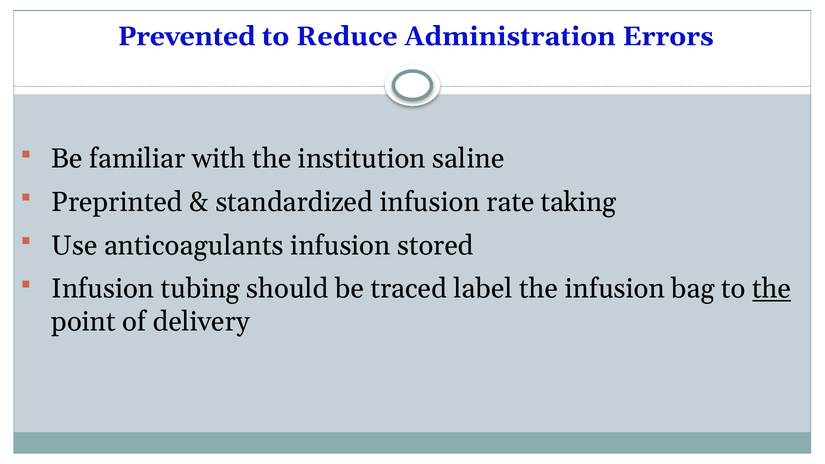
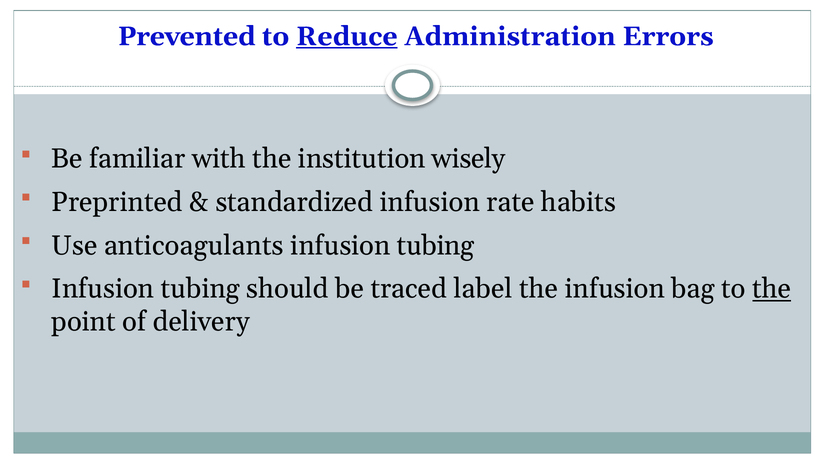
Reduce underline: none -> present
saline: saline -> wisely
taking: taking -> habits
stored at (435, 246): stored -> tubing
